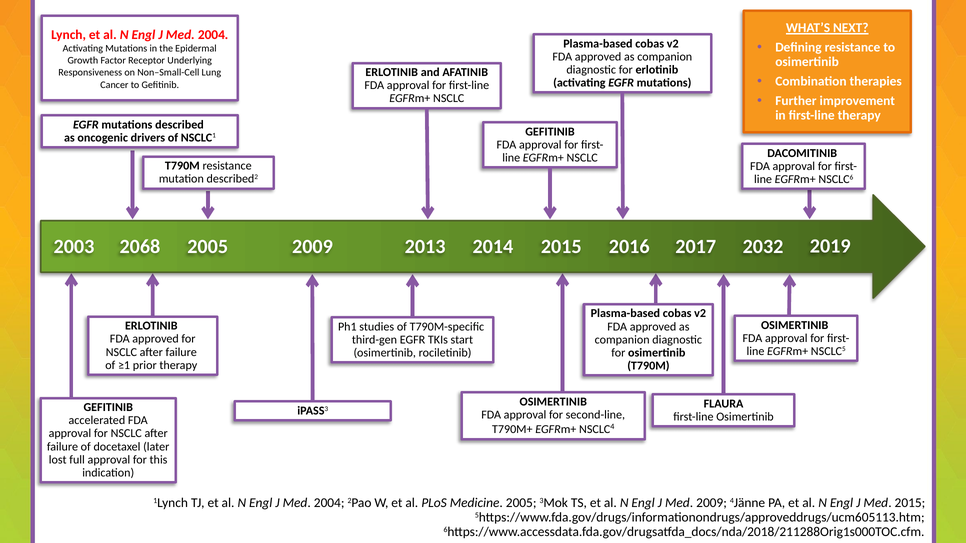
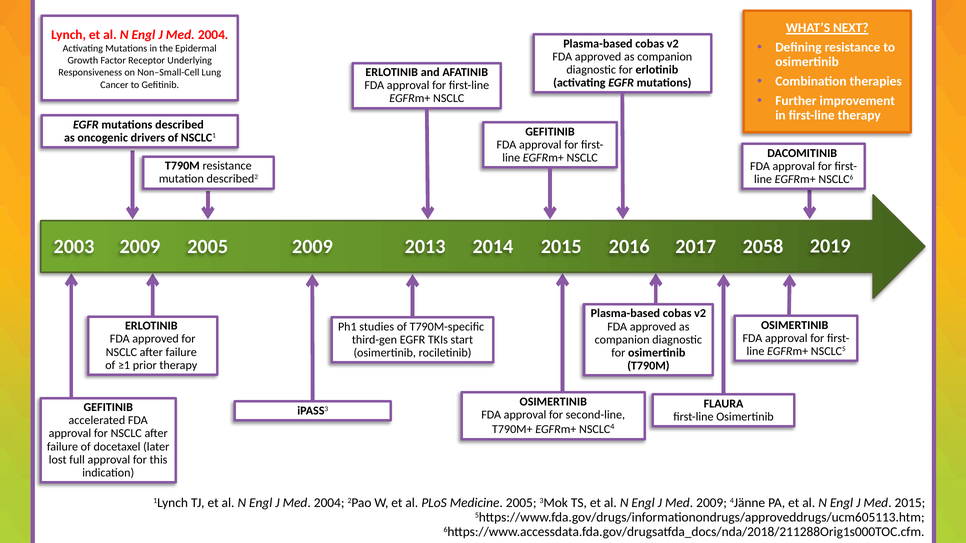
2068 at (140, 247): 2068 -> 2009
2032: 2032 -> 2058
